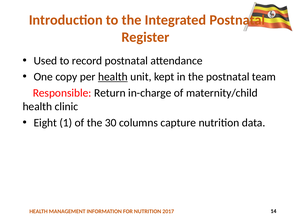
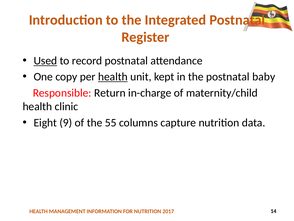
Used underline: none -> present
team: team -> baby
1: 1 -> 9
30: 30 -> 55
